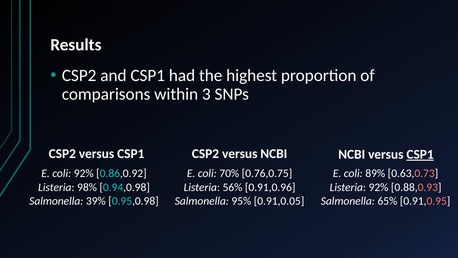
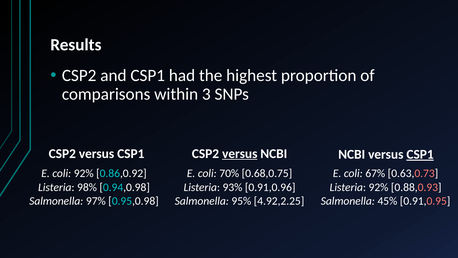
versus at (240, 153) underline: none -> present
0.76,0.75: 0.76,0.75 -> 0.68,0.75
89%: 89% -> 67%
56%: 56% -> 93%
39%: 39% -> 97%
0.91,0.05: 0.91,0.05 -> 4.92,2.25
65%: 65% -> 45%
